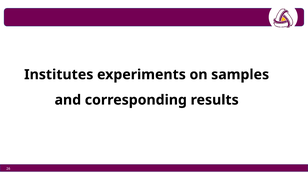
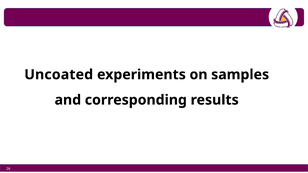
Institutes: Institutes -> Uncoated
